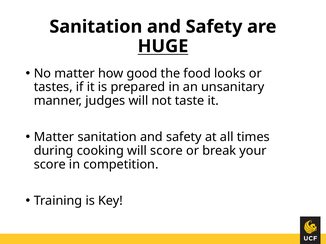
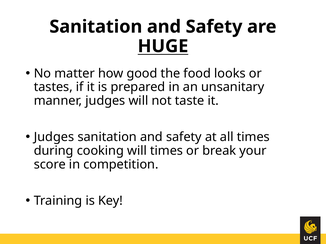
Matter at (54, 137): Matter -> Judges
will score: score -> times
